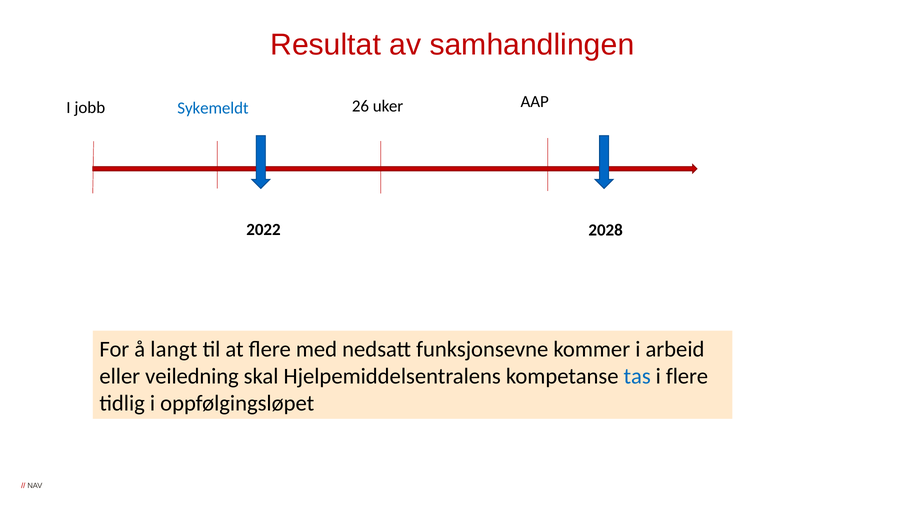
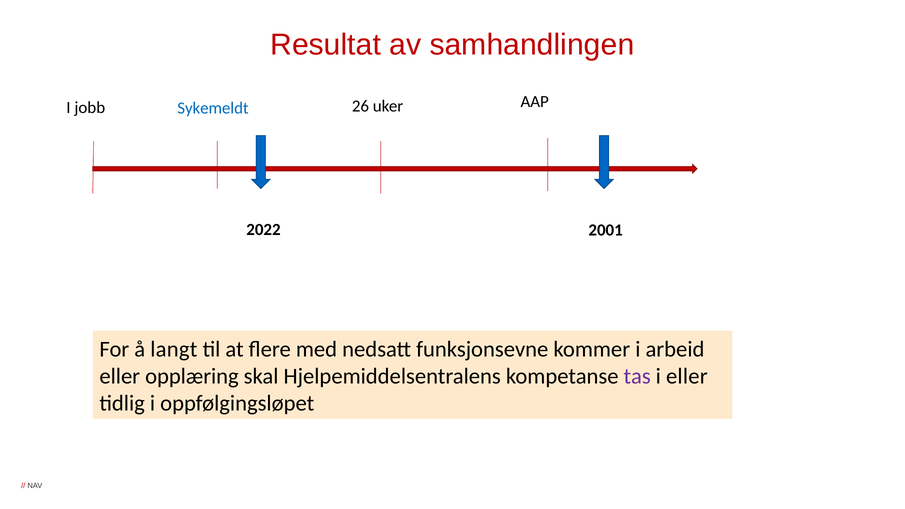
2028: 2028 -> 2001
veiledning: veiledning -> opplæring
tas colour: blue -> purple
i flere: flere -> eller
